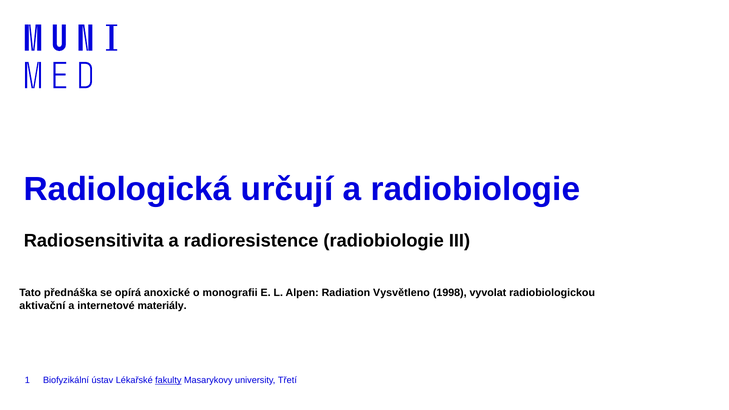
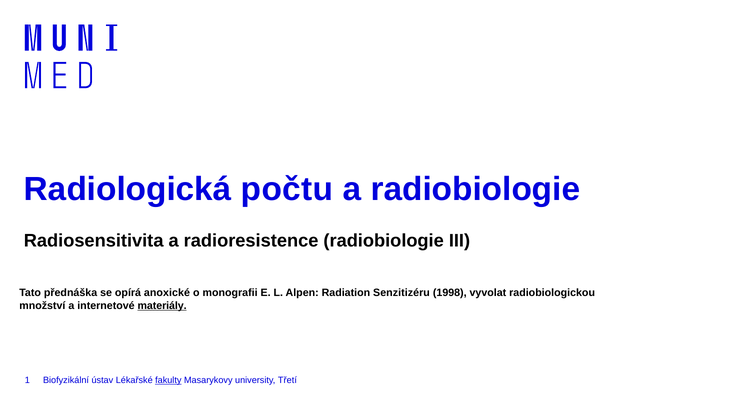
určují: určují -> počtu
Vysvětleno: Vysvětleno -> Senzitizéru
aktivační: aktivační -> množství
materiály underline: none -> present
